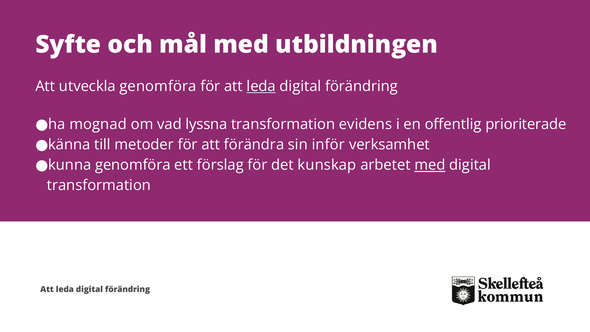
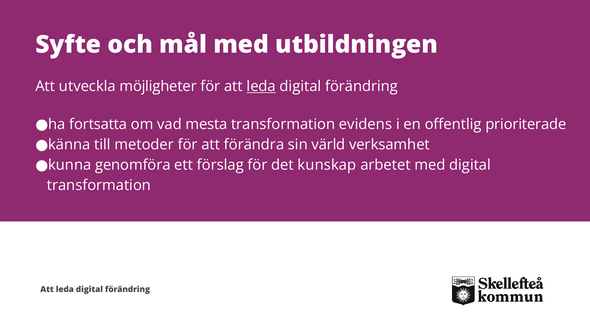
utveckla genomföra: genomföra -> möjligheter
mognad: mognad -> fortsatta
lyssna: lyssna -> mesta
inför: inför -> värld
med at (430, 165) underline: present -> none
